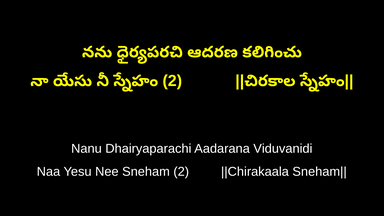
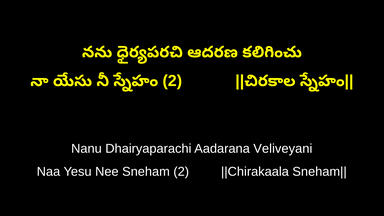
Viduvanidi: Viduvanidi -> Veliveyani
